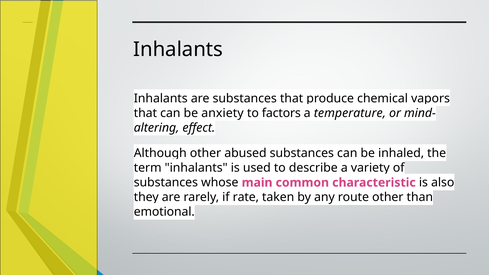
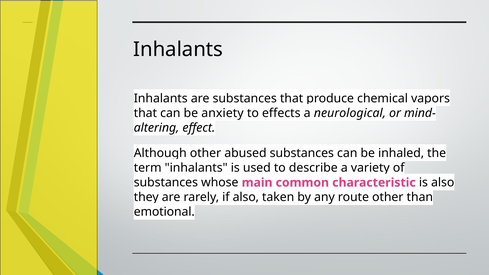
factors: factors -> effects
temperature: temperature -> neurological
if rate: rate -> also
